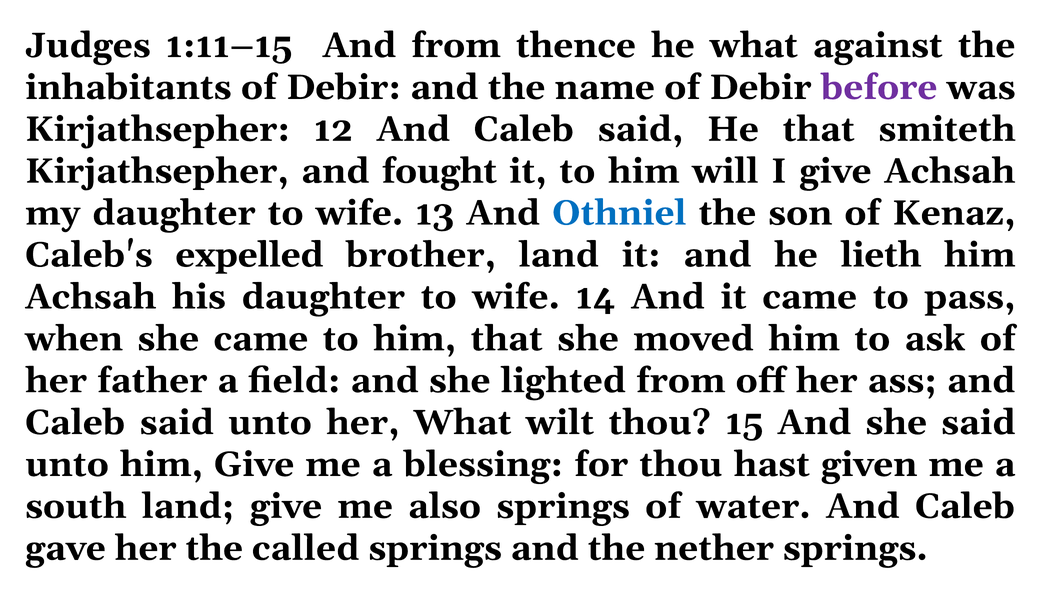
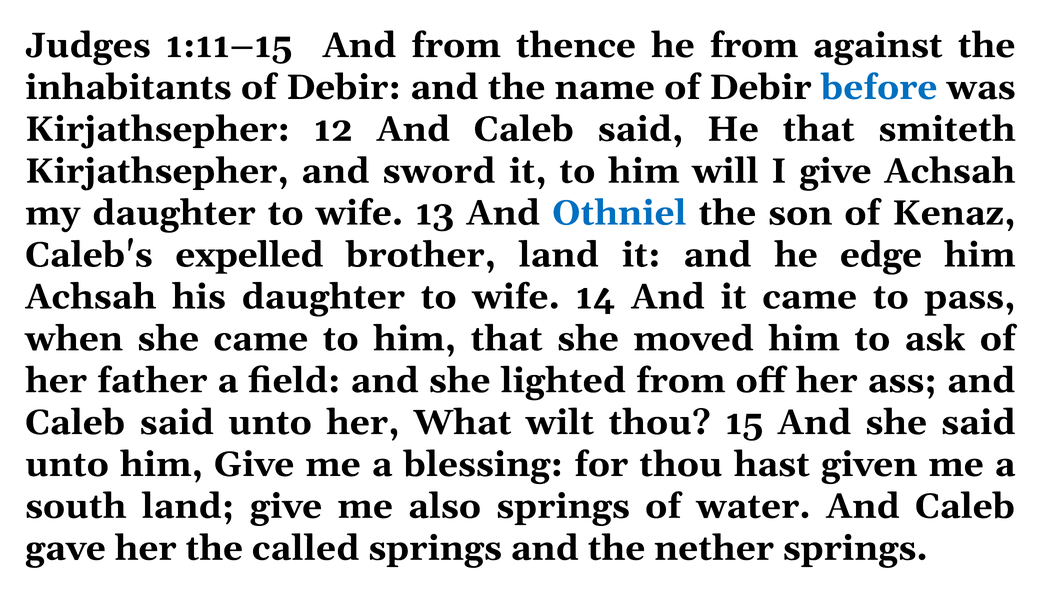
he what: what -> from
before colour: purple -> blue
fought: fought -> sword
lieth: lieth -> edge
